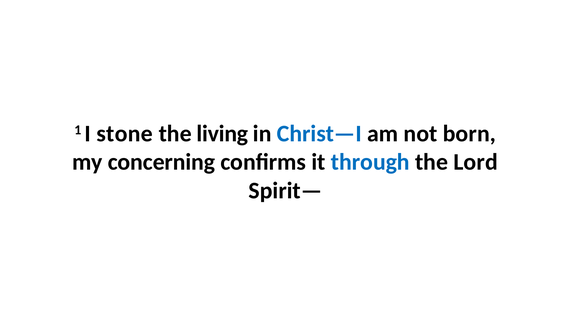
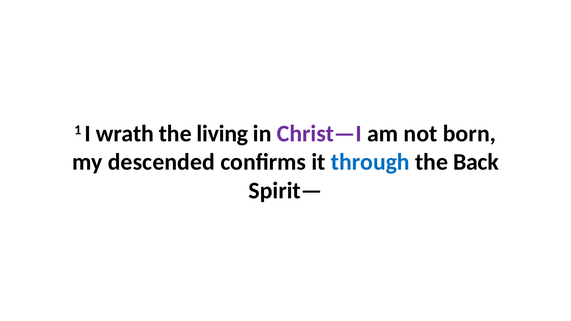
stone: stone -> wrath
Christ—I colour: blue -> purple
concerning: concerning -> descended
Lord: Lord -> Back
